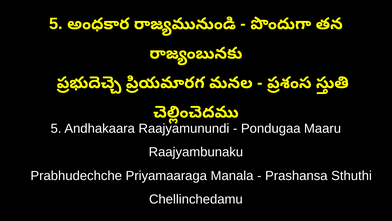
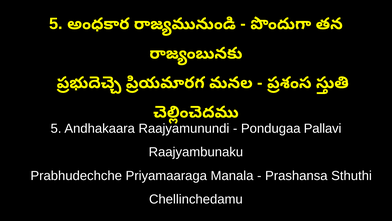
Maaru: Maaru -> Pallavi
